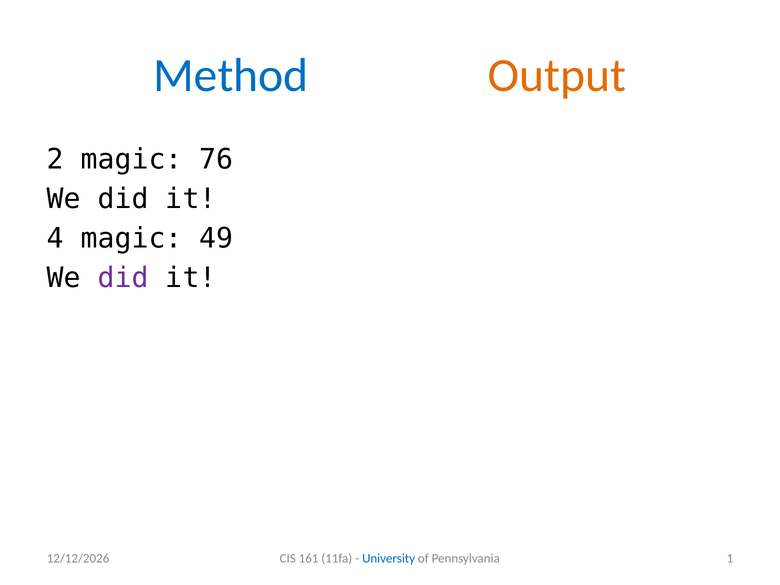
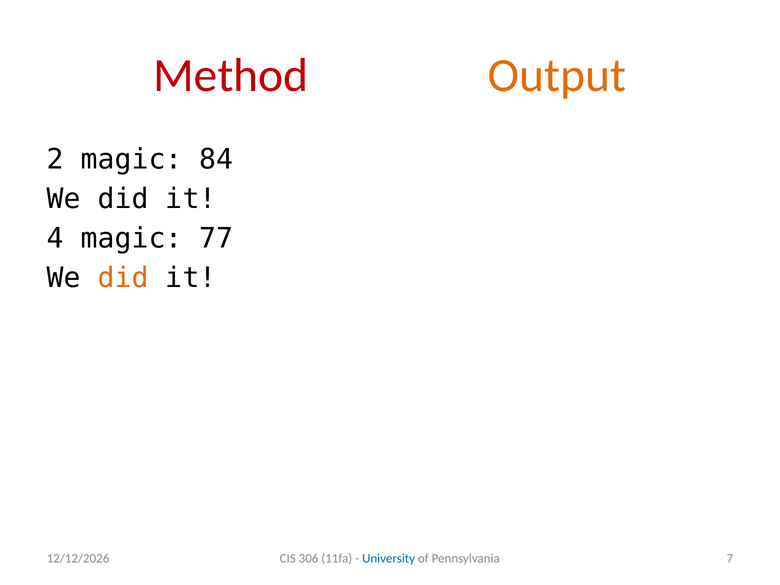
Method colour: blue -> red
76: 76 -> 84
49: 49 -> 77
did at (123, 278) colour: purple -> orange
161: 161 -> 306
1: 1 -> 7
